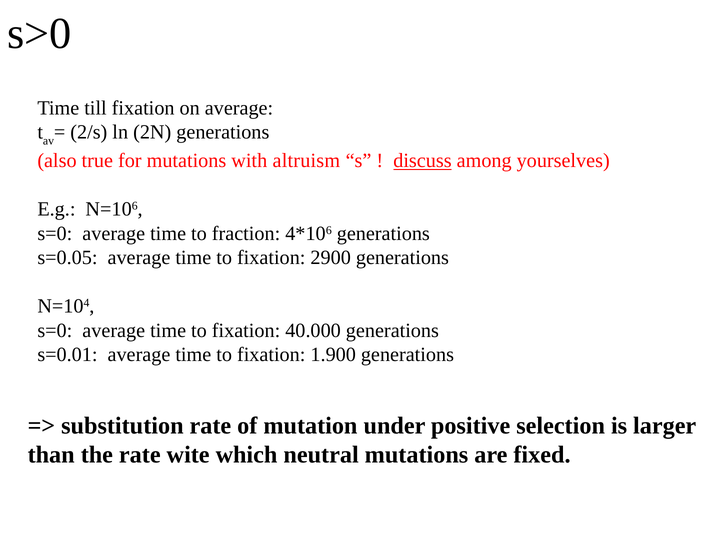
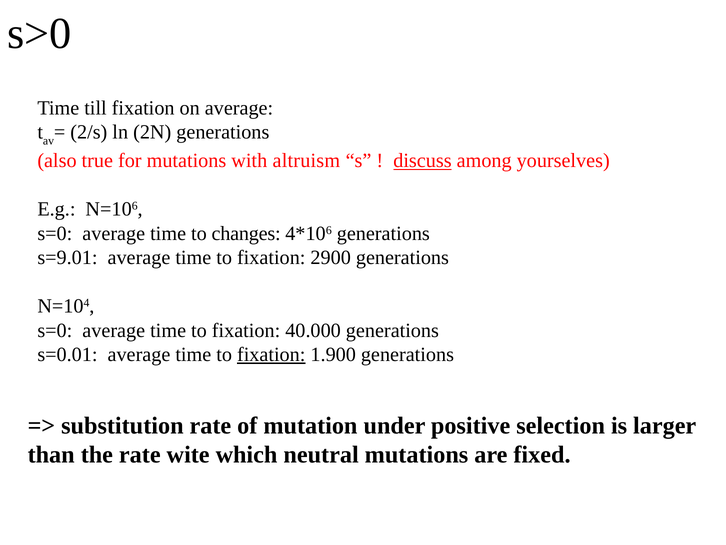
fraction: fraction -> changes
s=0.05: s=0.05 -> s=9.01
fixation at (271, 354) underline: none -> present
